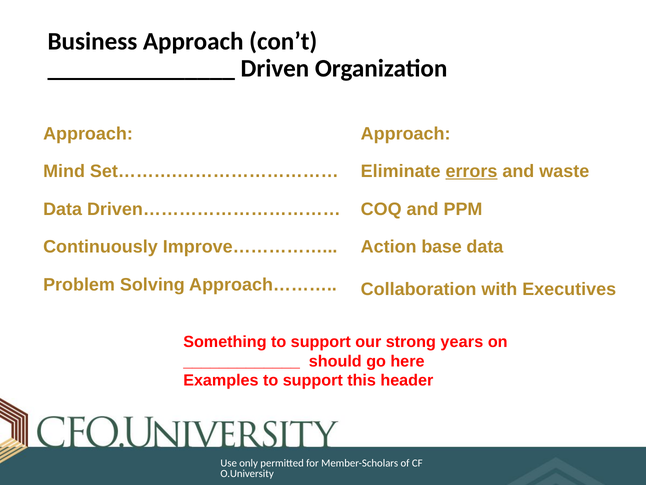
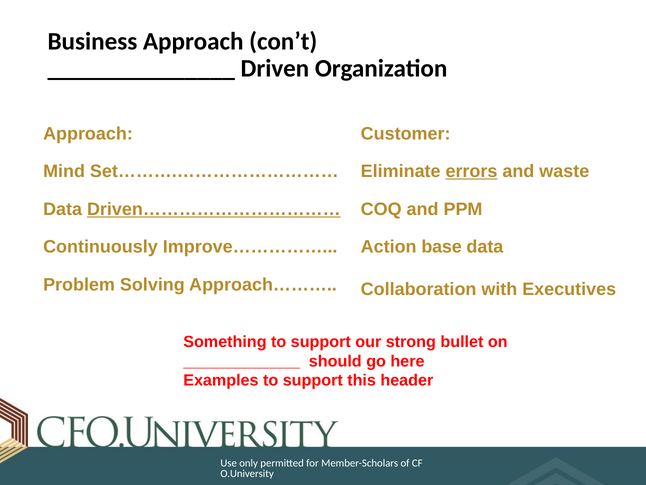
Approach at (406, 134): Approach -> Customer
Driven…………………………… underline: none -> present
years: years -> bullet
